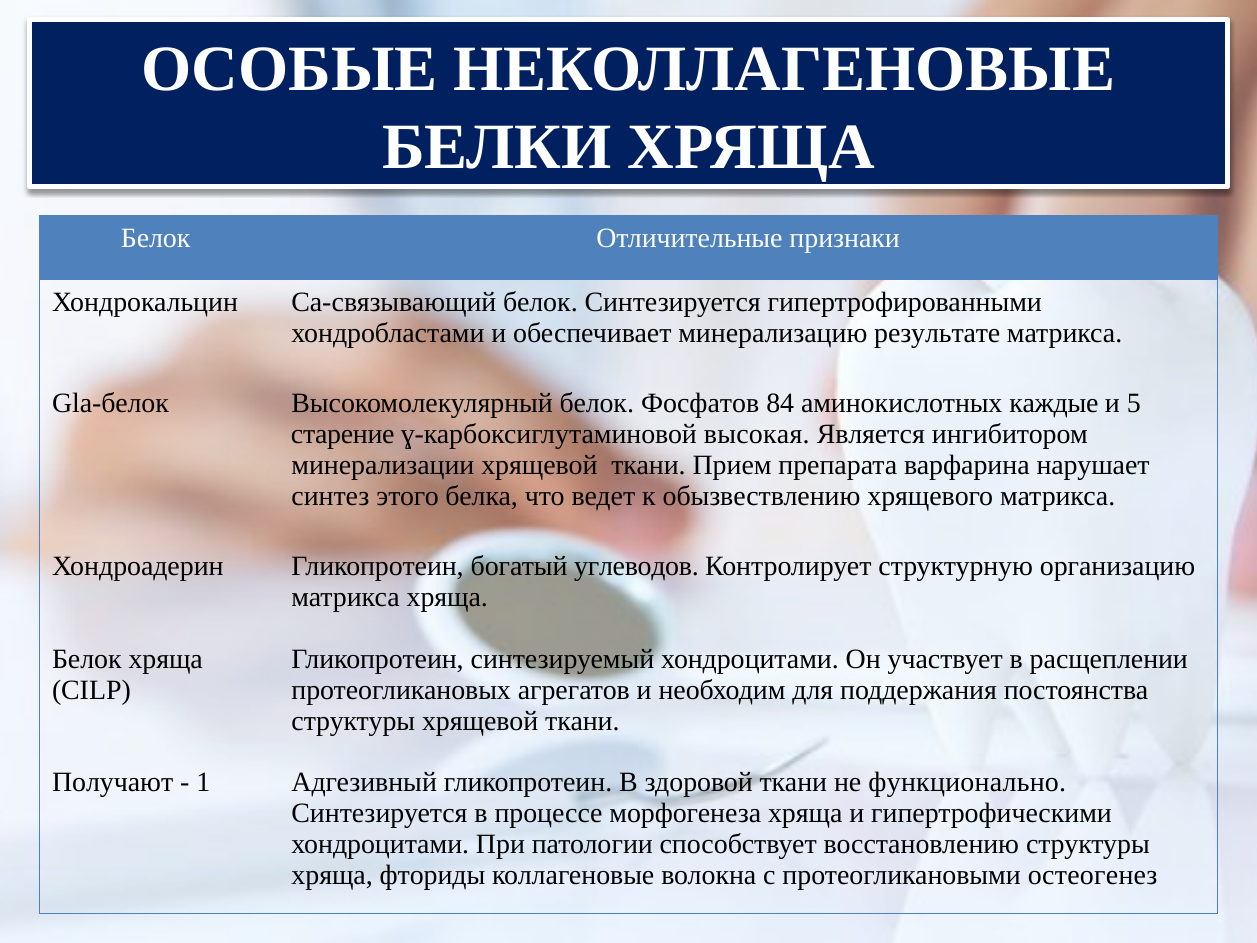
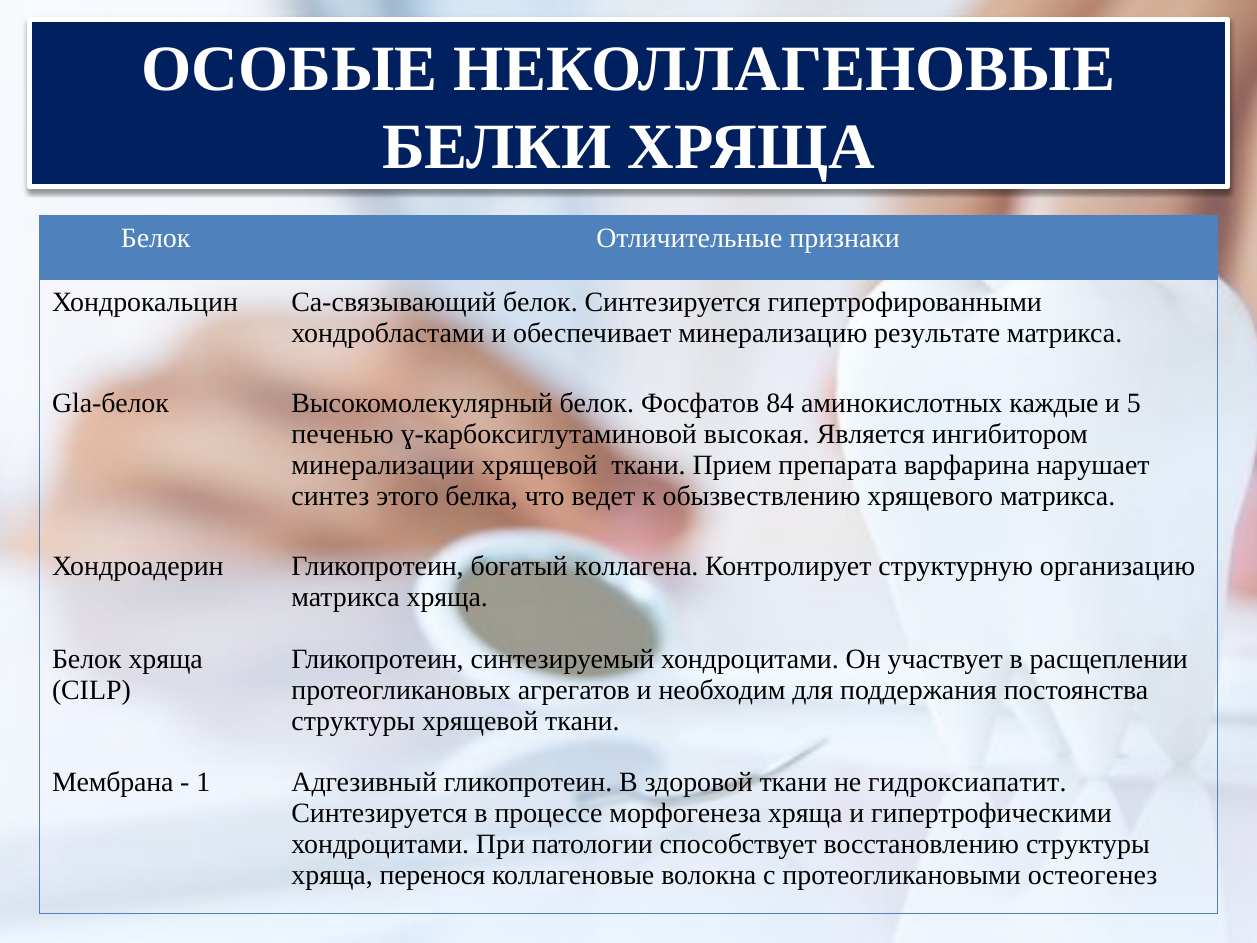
старение: старение -> печенью
углеводов: углеводов -> коллагена
Получают: Получают -> Мембрана
функционально: функционально -> гидроксиапатит
фториды: фториды -> перенося
